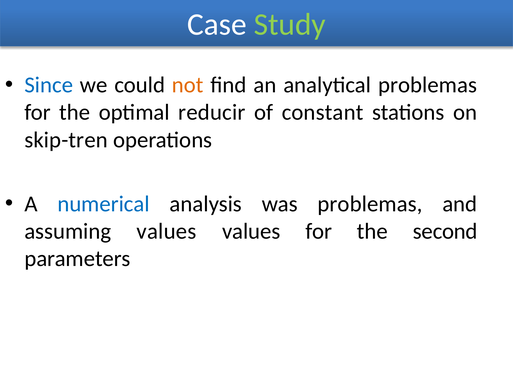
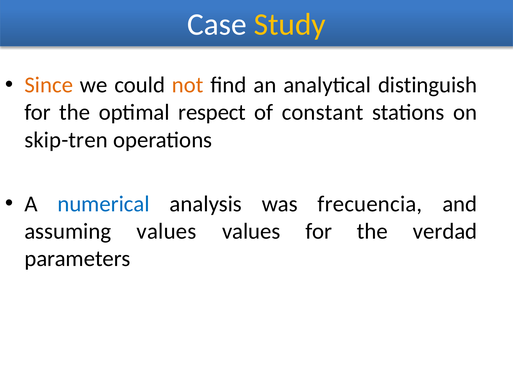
Study colour: light green -> yellow
Since colour: blue -> orange
analytical problemas: problemas -> distinguish
reducir: reducir -> respect
was problemas: problemas -> frecuencia
second: second -> verdad
